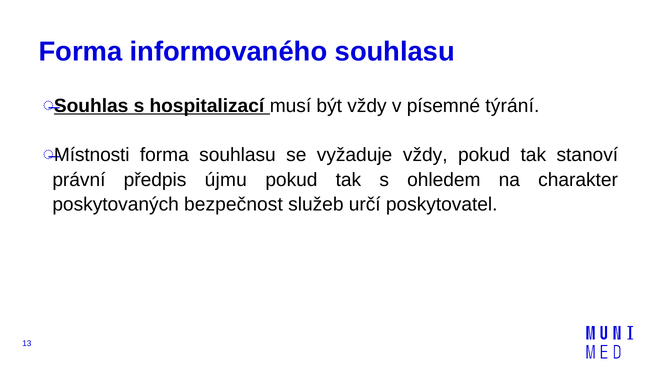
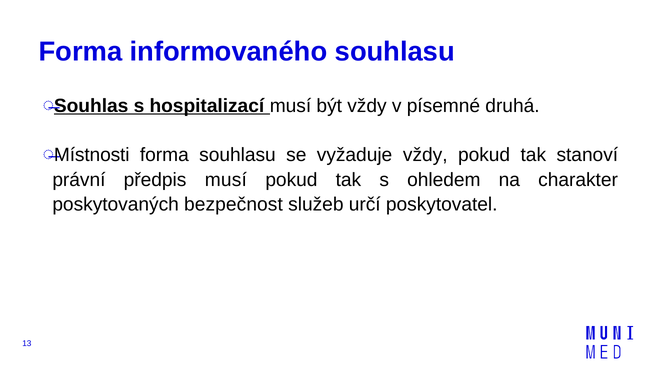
týrání: týrání -> druhá
předpis újmu: újmu -> musí
